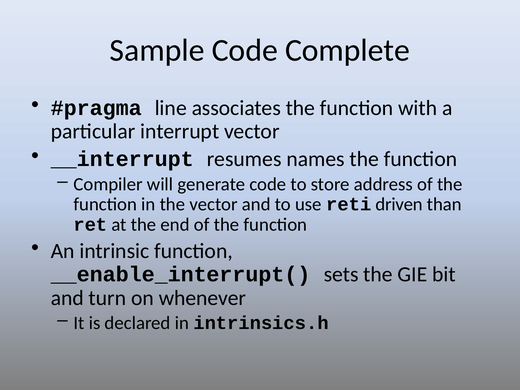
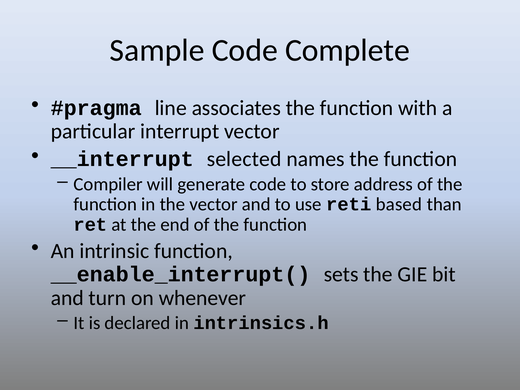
resumes: resumes -> selected
driven: driven -> based
